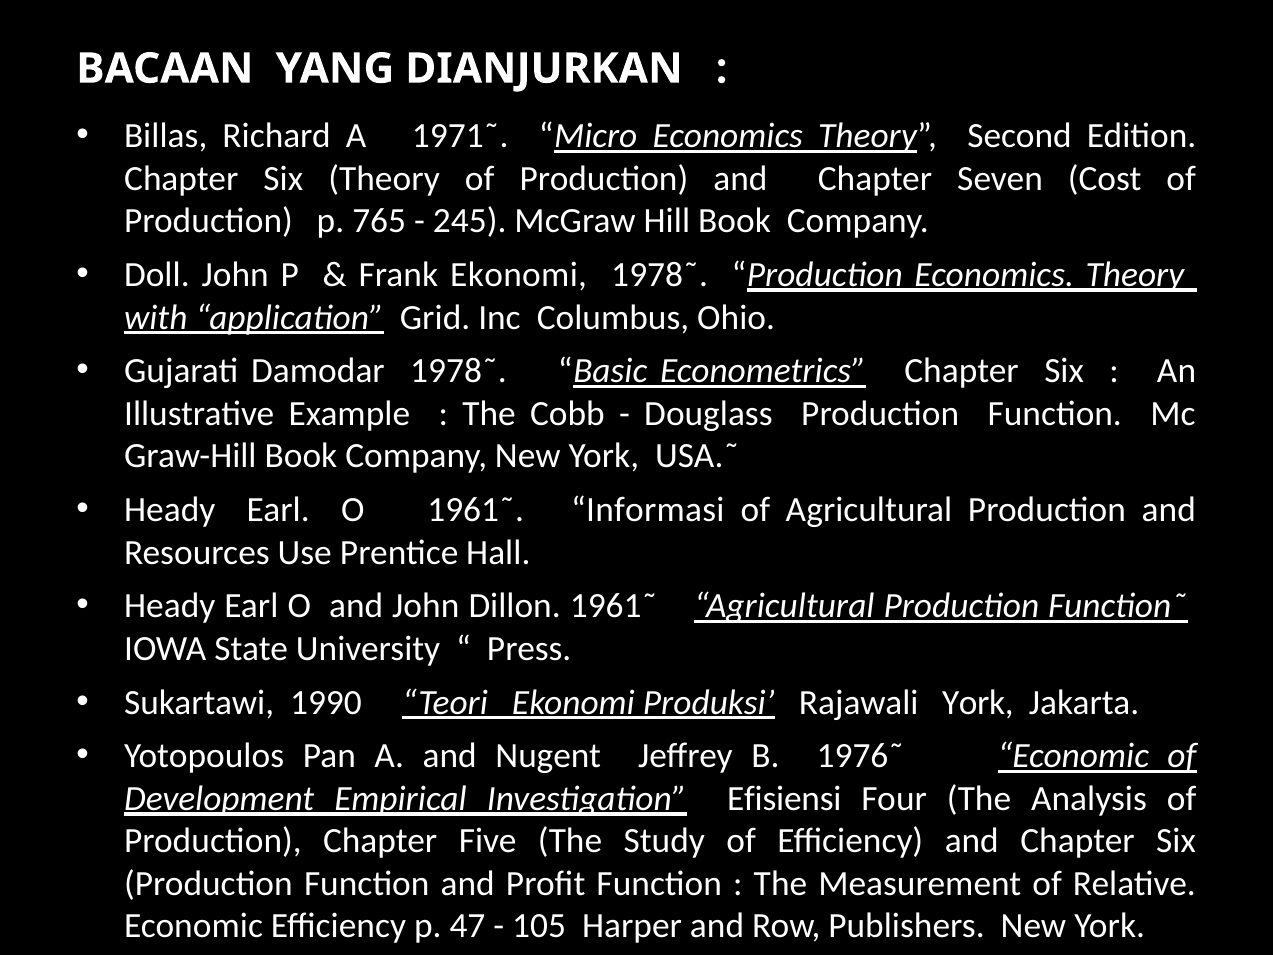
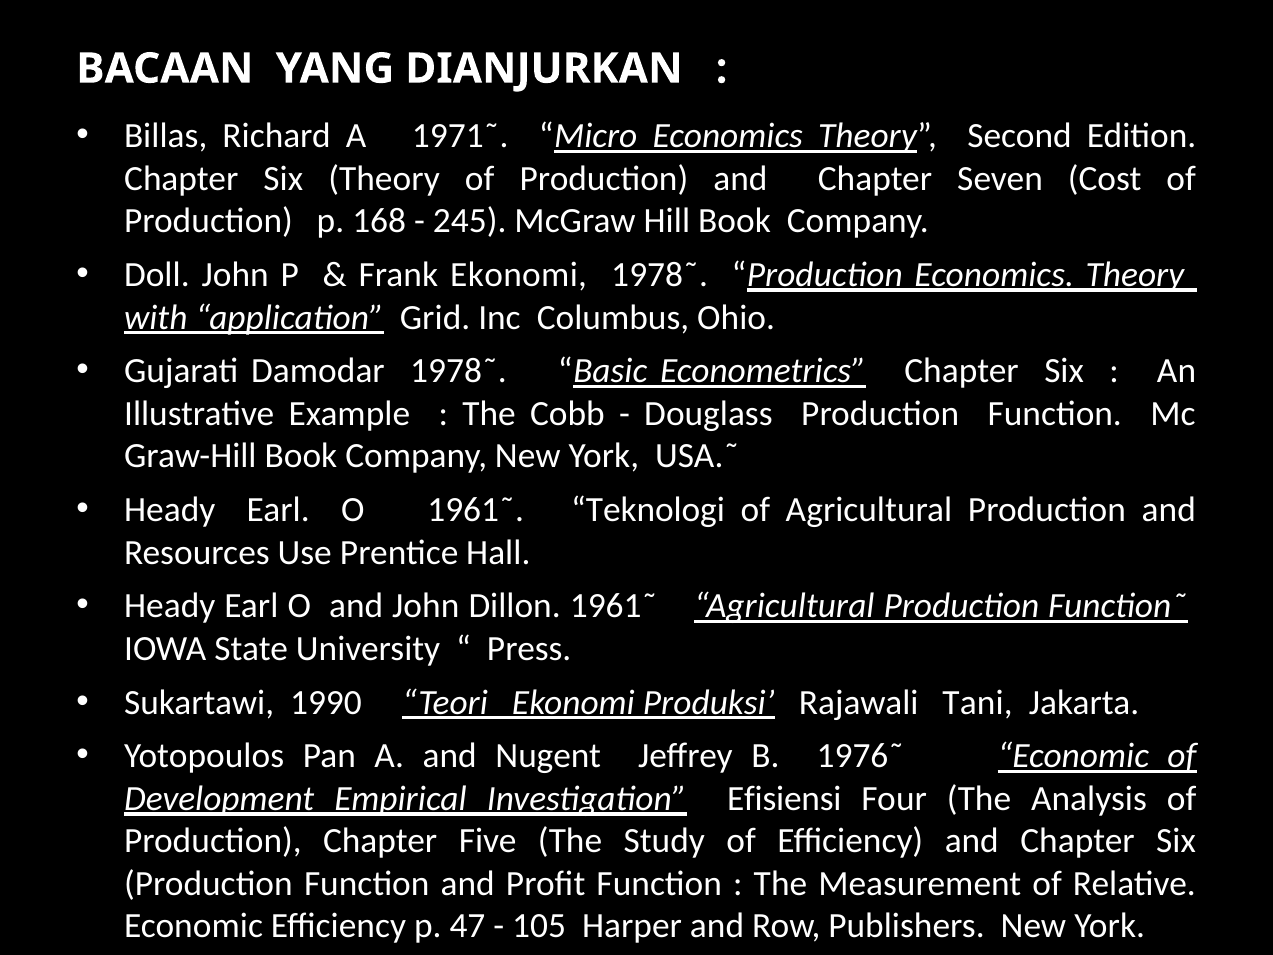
765: 765 -> 168
Informasi: Informasi -> Teknologi
Rajawali York: York -> Tani
